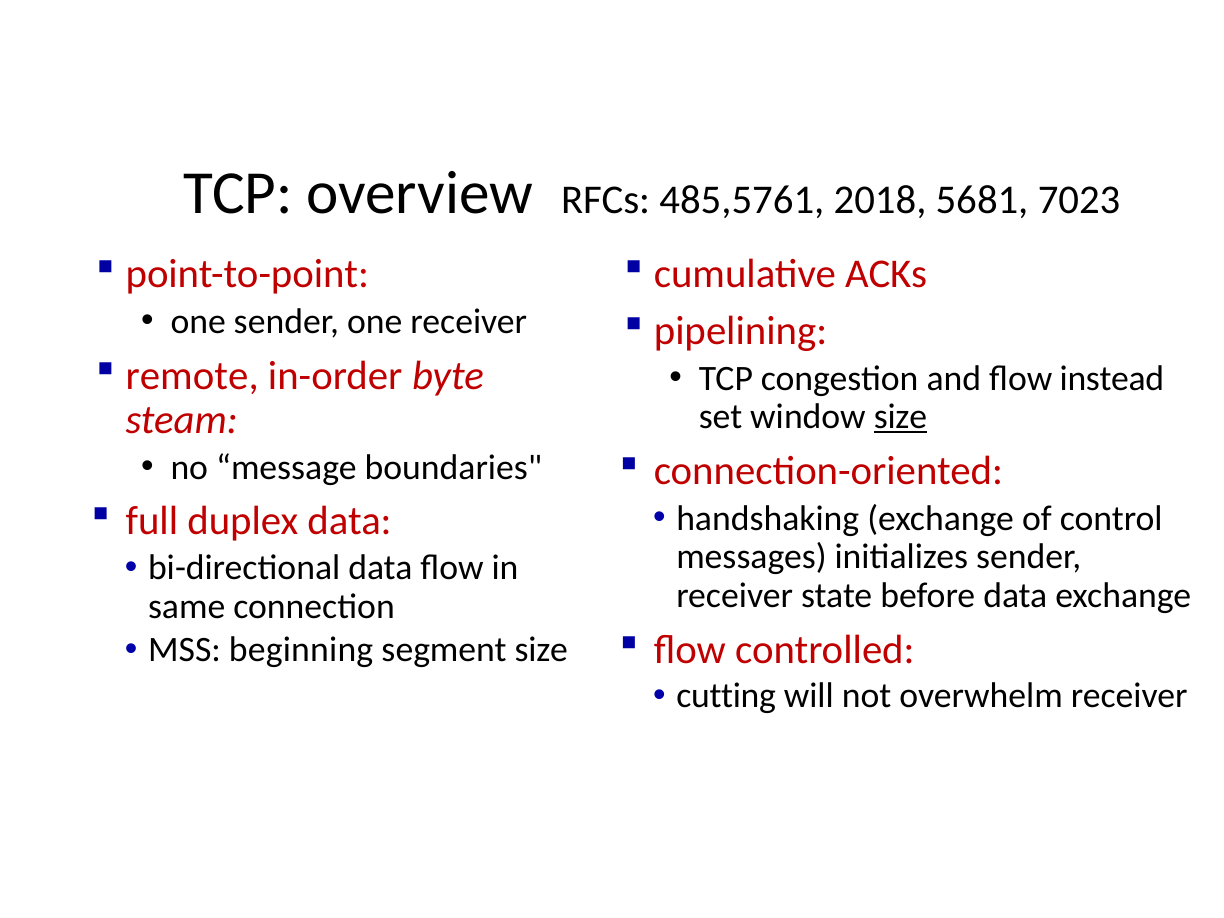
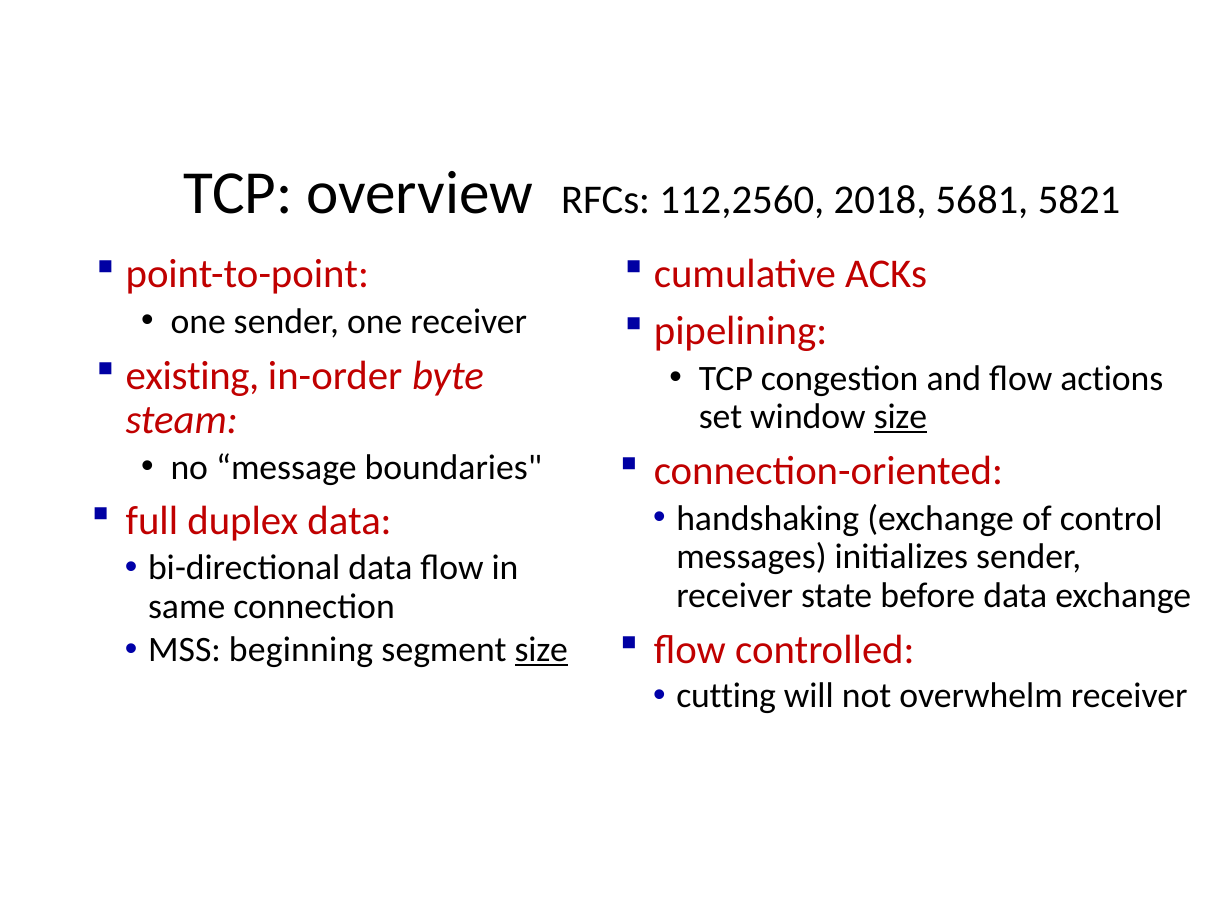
485,5761: 485,5761 -> 112,2560
7023: 7023 -> 5821
remote: remote -> existing
instead: instead -> actions
size at (541, 650) underline: none -> present
